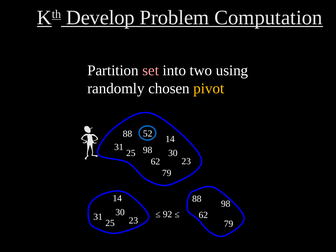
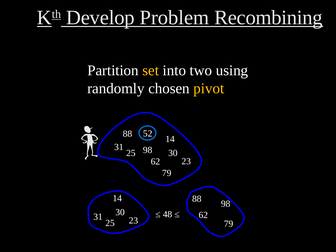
Computation: Computation -> Recombining
set colour: pink -> yellow
92: 92 -> 48
